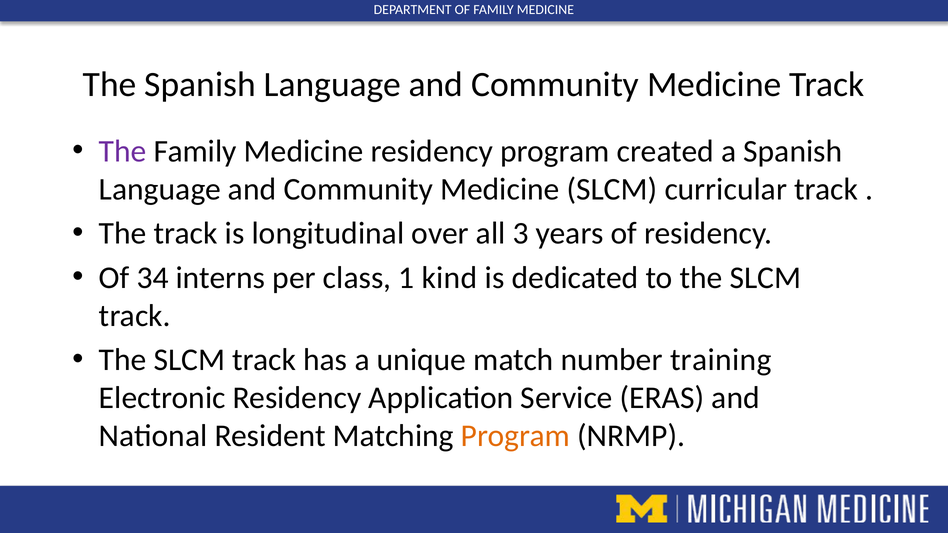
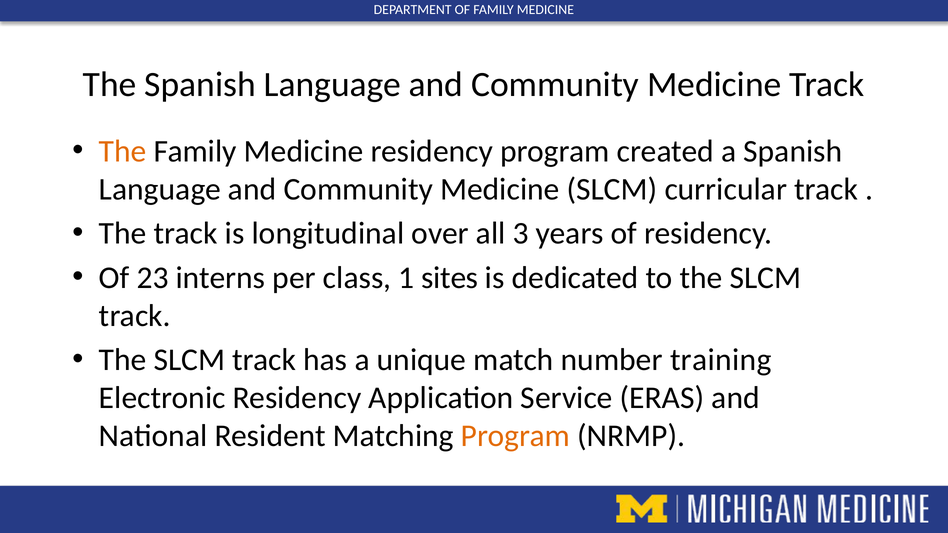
The at (123, 151) colour: purple -> orange
34: 34 -> 23
kind: kind -> sites
